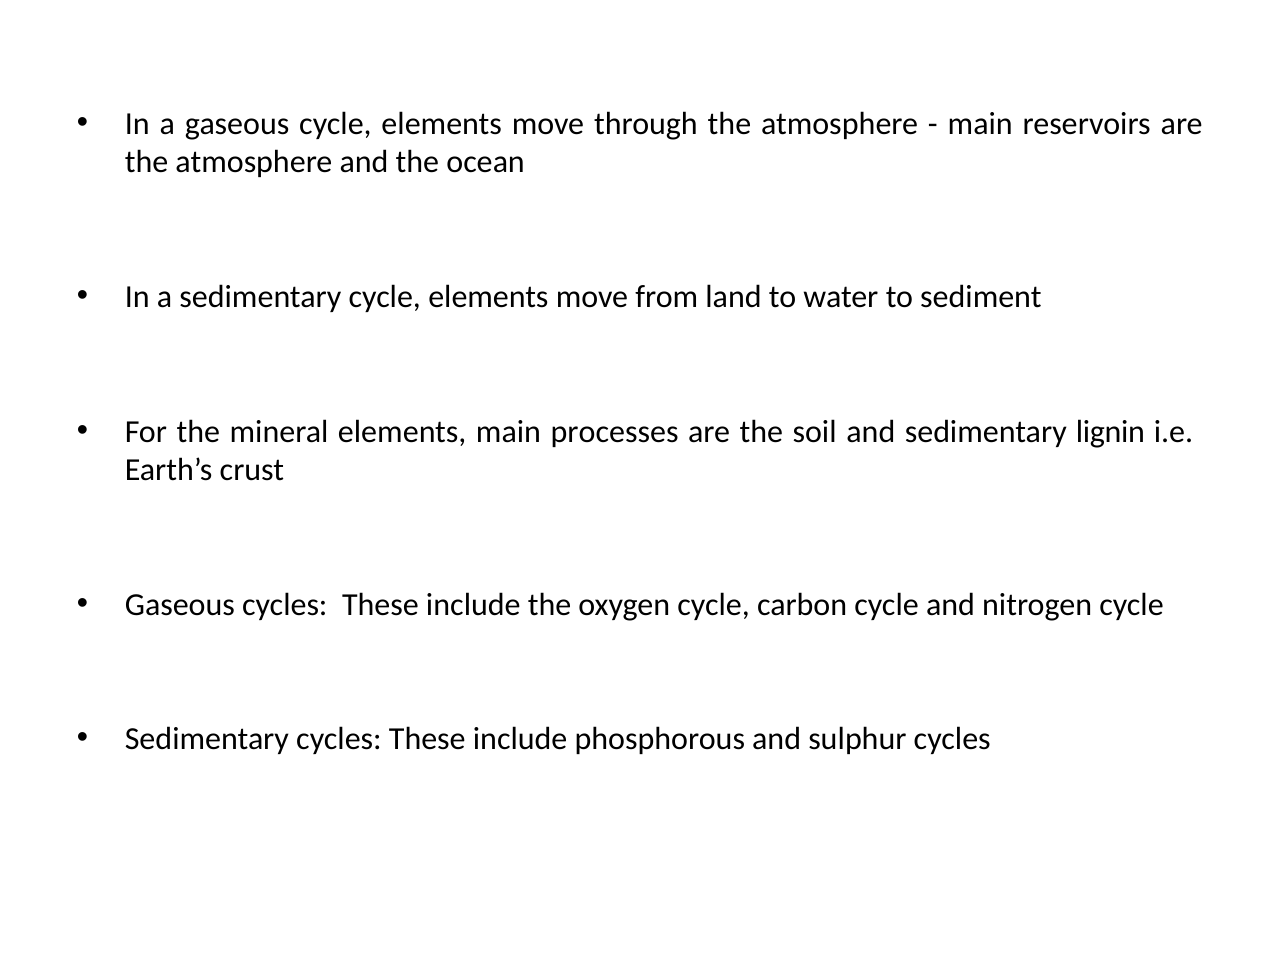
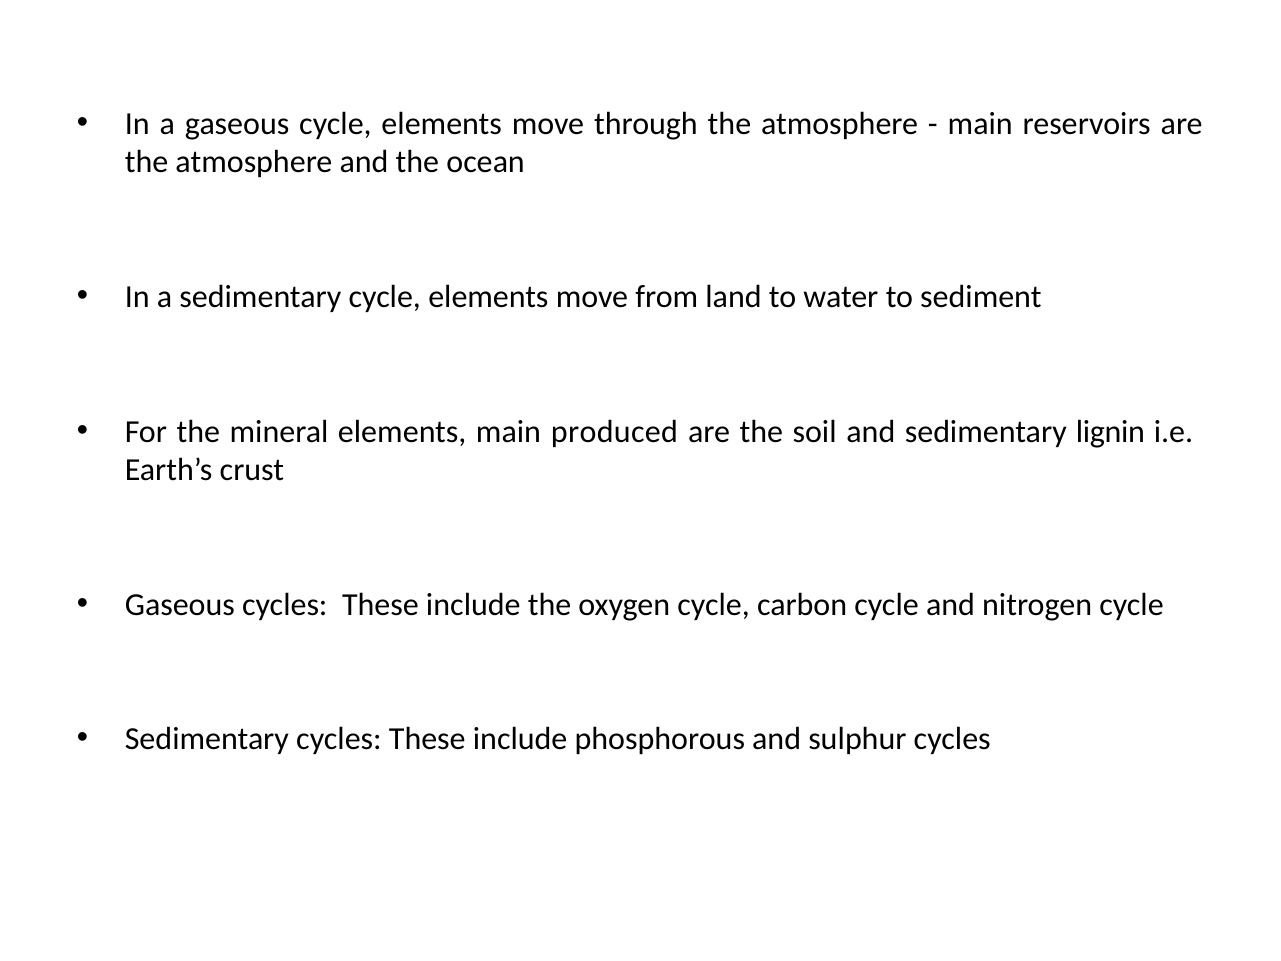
processes: processes -> produced
